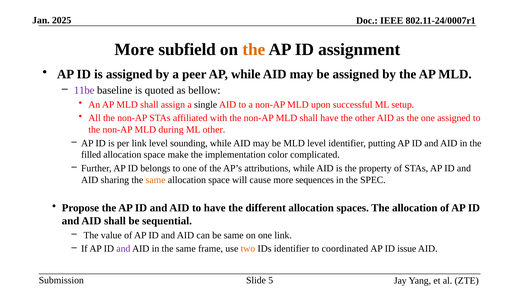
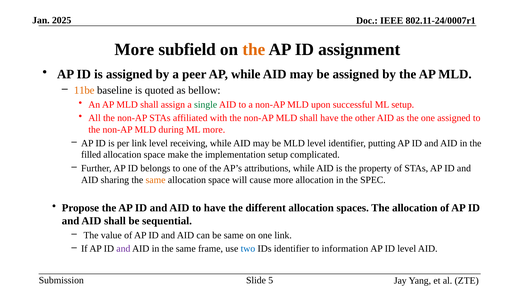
11be colour: purple -> orange
single colour: black -> green
ML other: other -> more
sounding: sounding -> receiving
implementation color: color -> setup
more sequences: sequences -> allocation
two colour: orange -> blue
coordinated: coordinated -> information
ID issue: issue -> level
